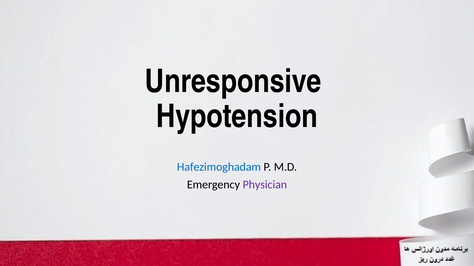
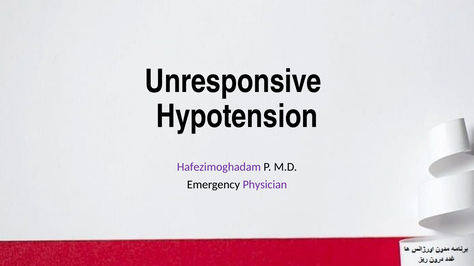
Hafezimoghadam colour: blue -> purple
